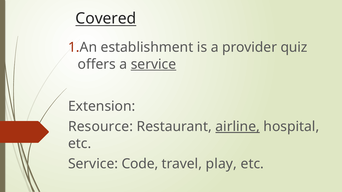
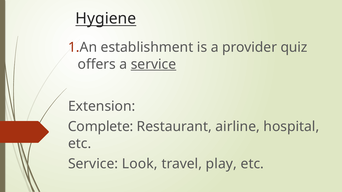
Covered: Covered -> Hygiene
Resource: Resource -> Complete
airline underline: present -> none
Code: Code -> Look
